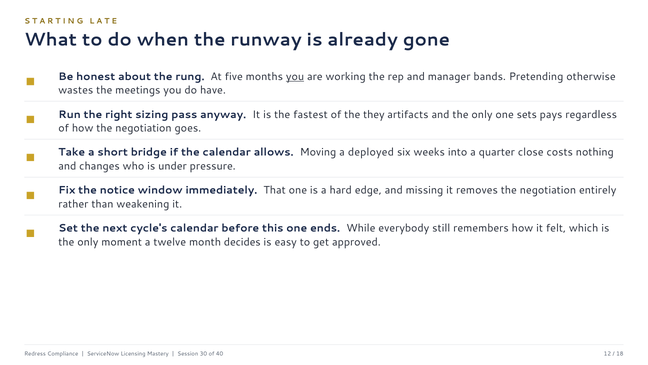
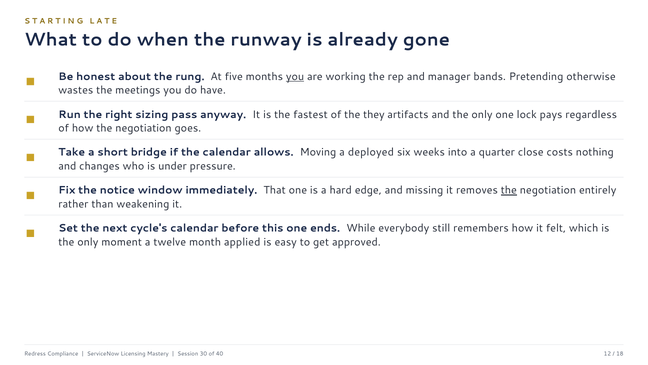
sets: sets -> lock
the at (509, 190) underline: none -> present
decides: decides -> applied
